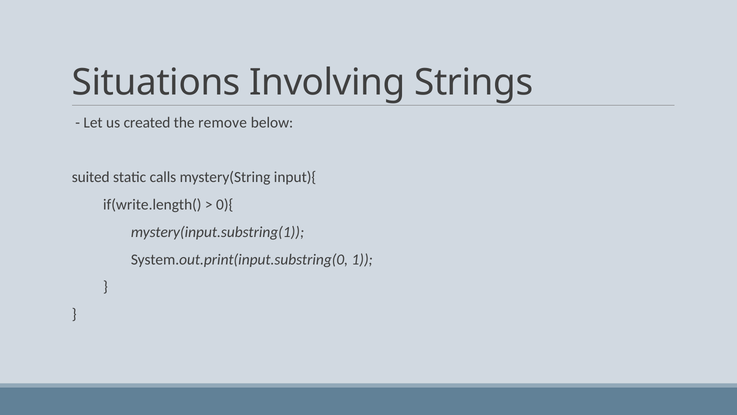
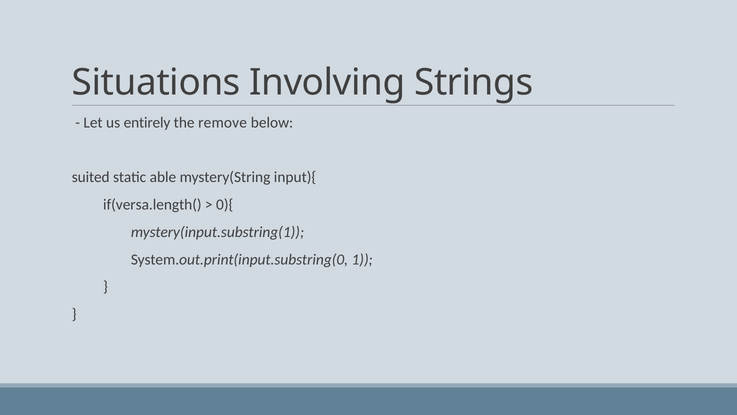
created: created -> entirely
calls: calls -> able
if(write.length(: if(write.length( -> if(versa.length(
